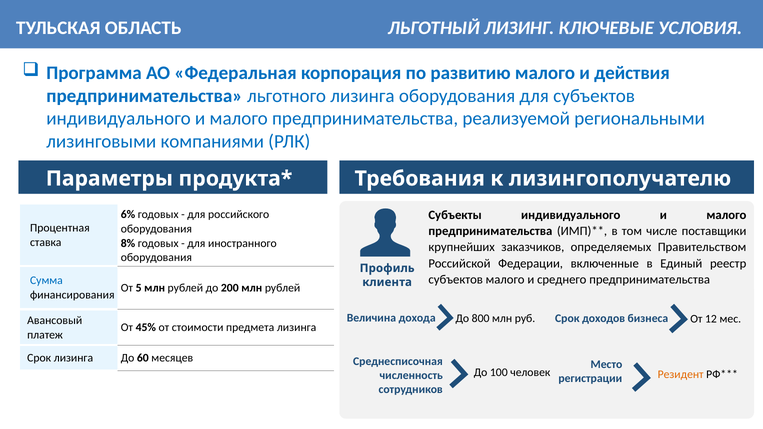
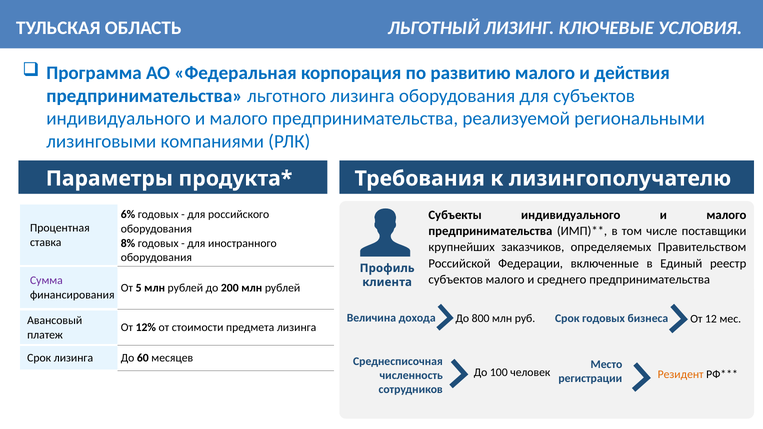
Сумма colour: blue -> purple
Срок доходов: доходов -> годовых
45%: 45% -> 12%
